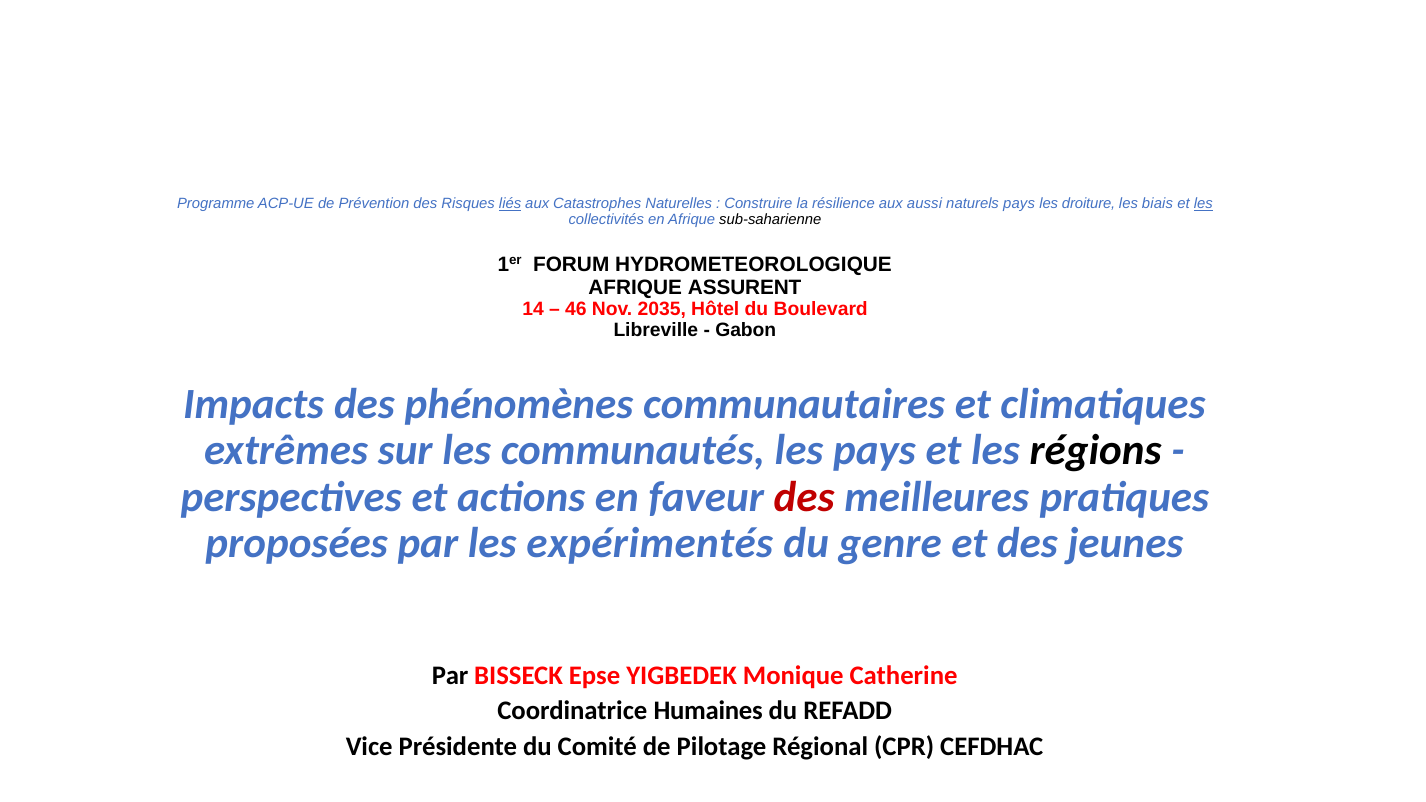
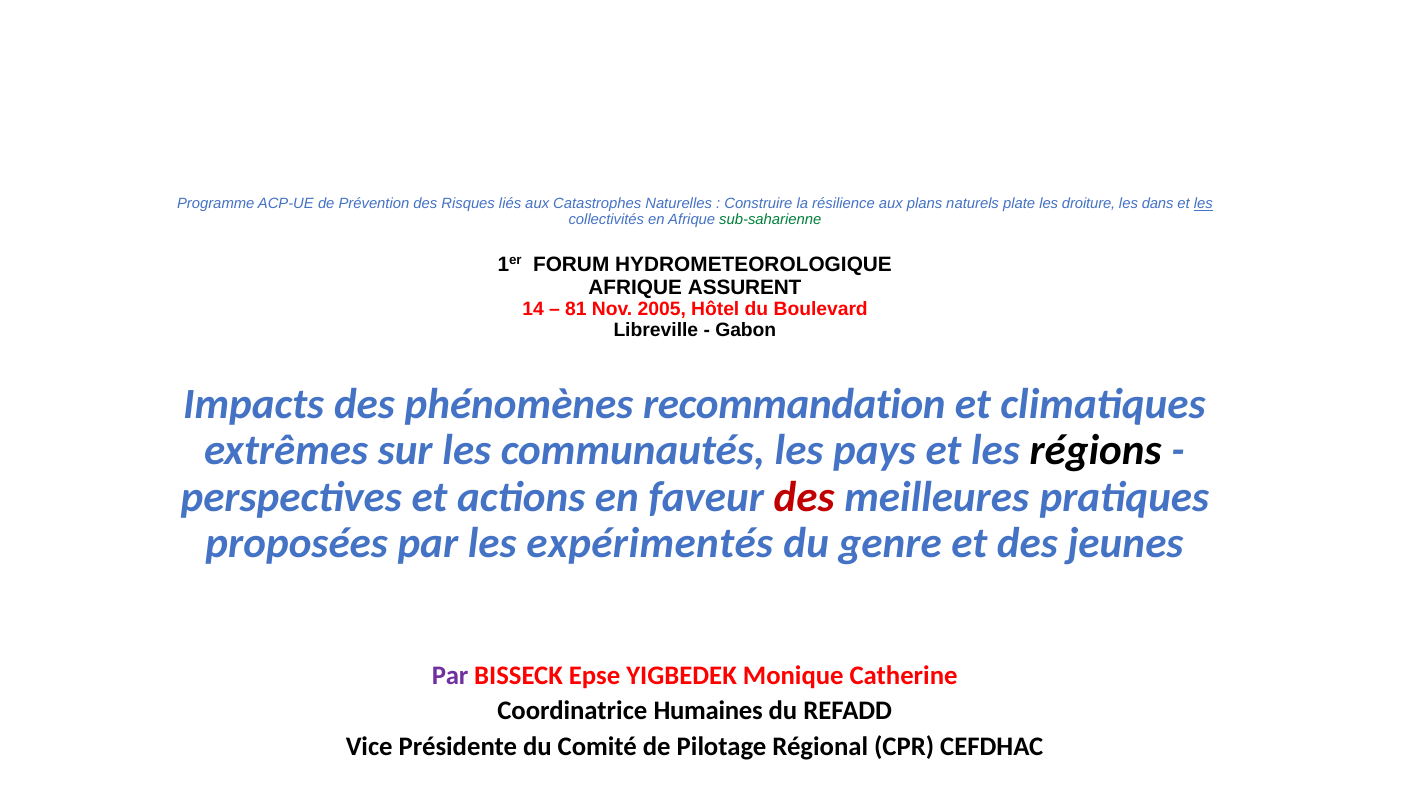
liés underline: present -> none
aussi: aussi -> plans
naturels pays: pays -> plate
biais: biais -> dans
sub-saharienne colour: black -> green
46: 46 -> 81
2035: 2035 -> 2005
communautaires: communautaires -> recommandation
Par at (450, 676) colour: black -> purple
